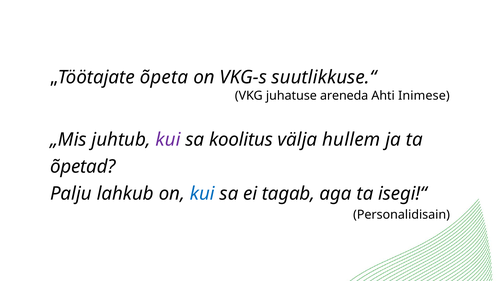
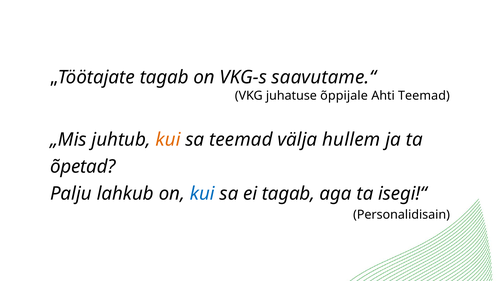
„Töötajate õpeta: õpeta -> tagab
suutlikkuse.“: suutlikkuse.“ -> saavutame.“
areneda: areneda -> õppijale
Ahti Inimese: Inimese -> Teemad
kui at (168, 140) colour: purple -> orange
sa koolitus: koolitus -> teemad
